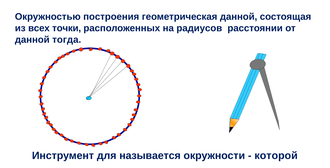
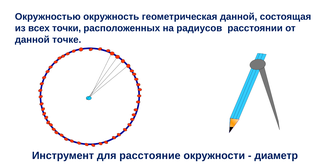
построения: построения -> окружность
тогда: тогда -> точке
называется: называется -> расстояние
которой: которой -> диаметр
